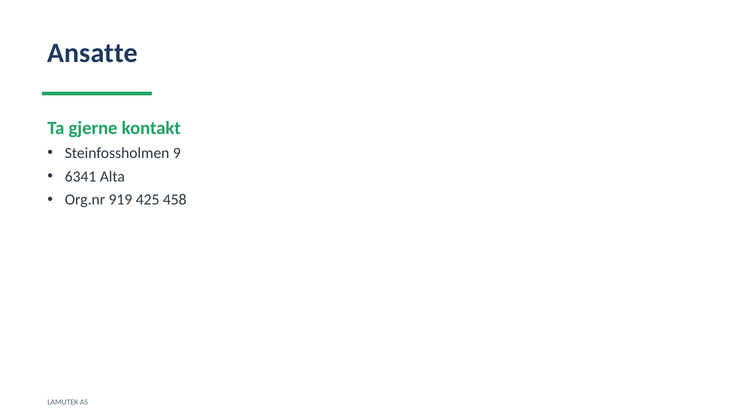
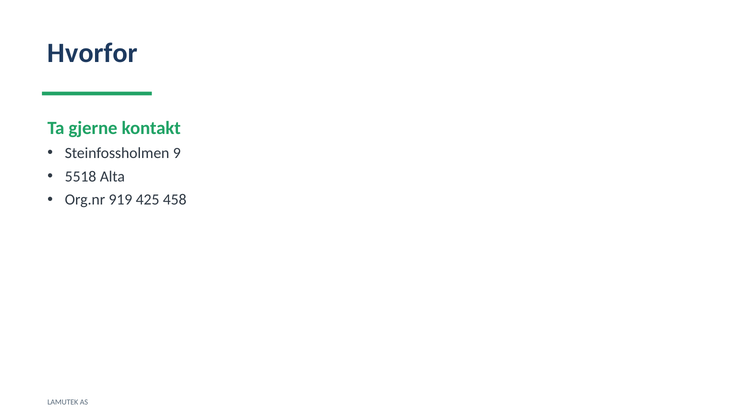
Ansatte: Ansatte -> Hvorfor
6341: 6341 -> 5518
